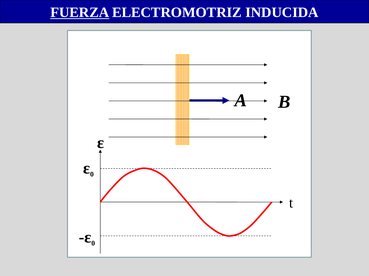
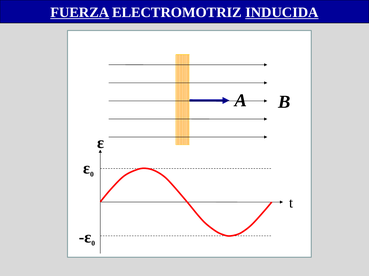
INDUCIDA underline: none -> present
